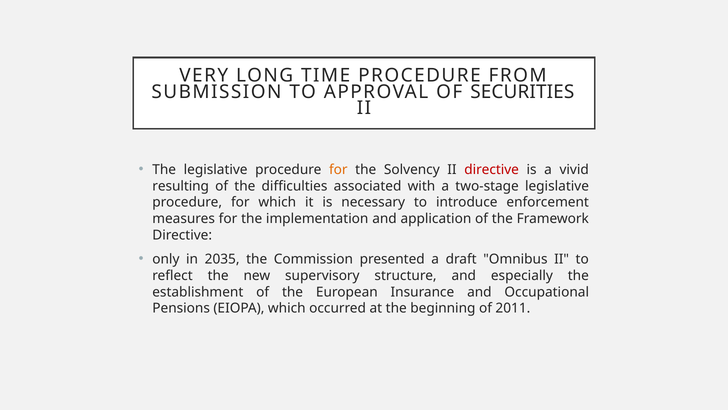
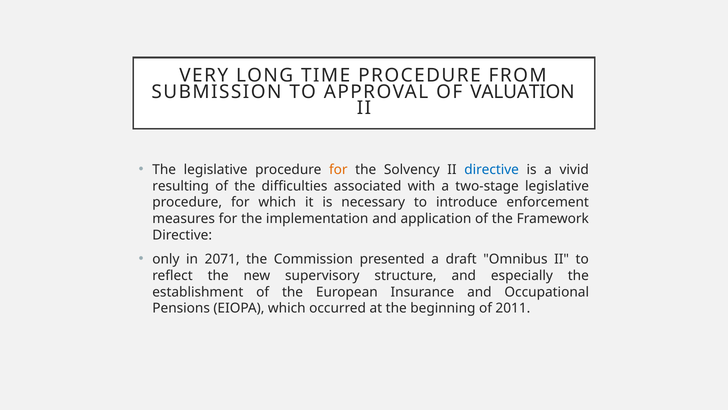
SECURITIES: SECURITIES -> VALUATION
directive at (492, 169) colour: red -> blue
2035: 2035 -> 2071
